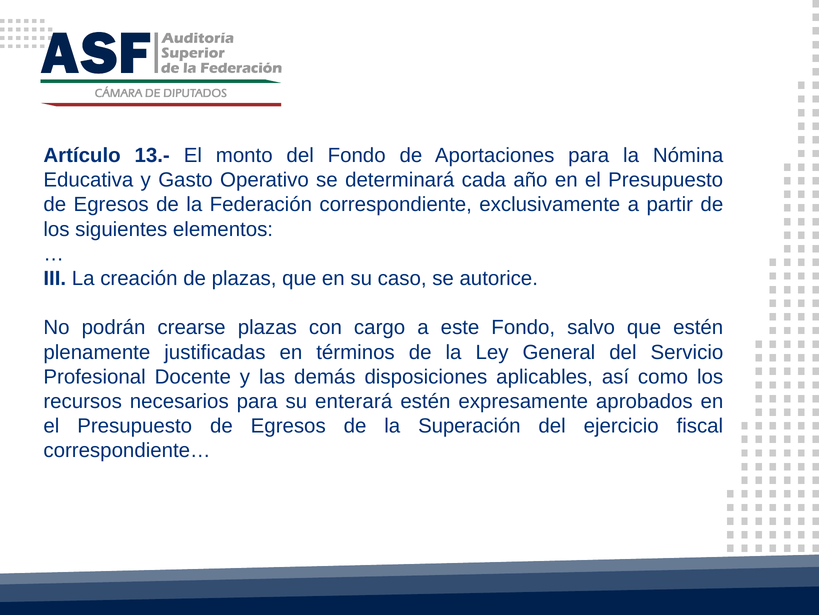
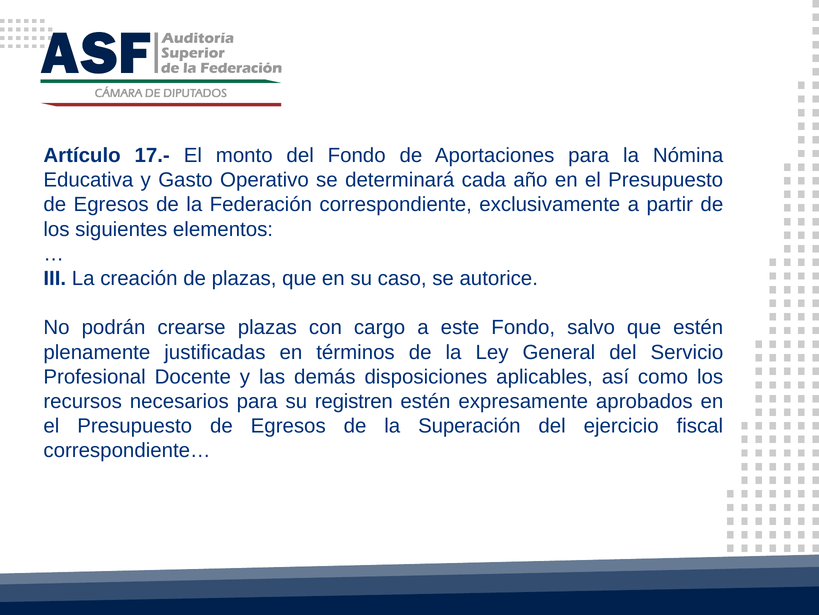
13.-: 13.- -> 17.-
enterará: enterará -> registren
